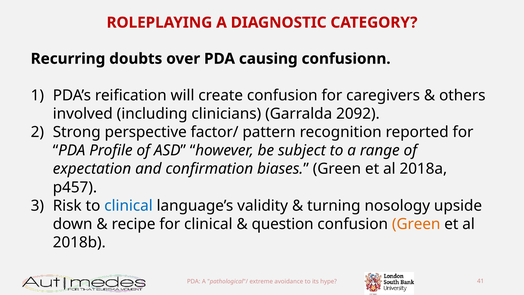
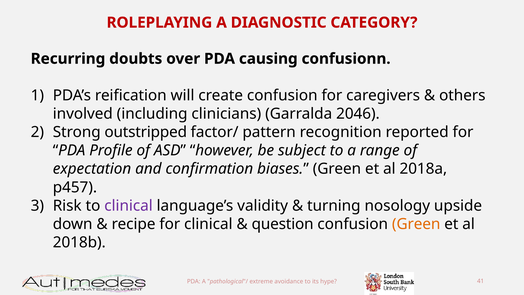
2092: 2092 -> 2046
perspective: perspective -> outstripped
clinical at (129, 205) colour: blue -> purple
